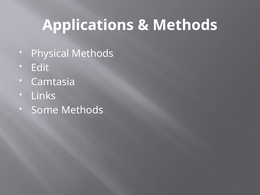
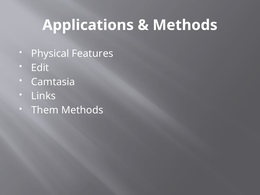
Physical Methods: Methods -> Features
Some: Some -> Them
